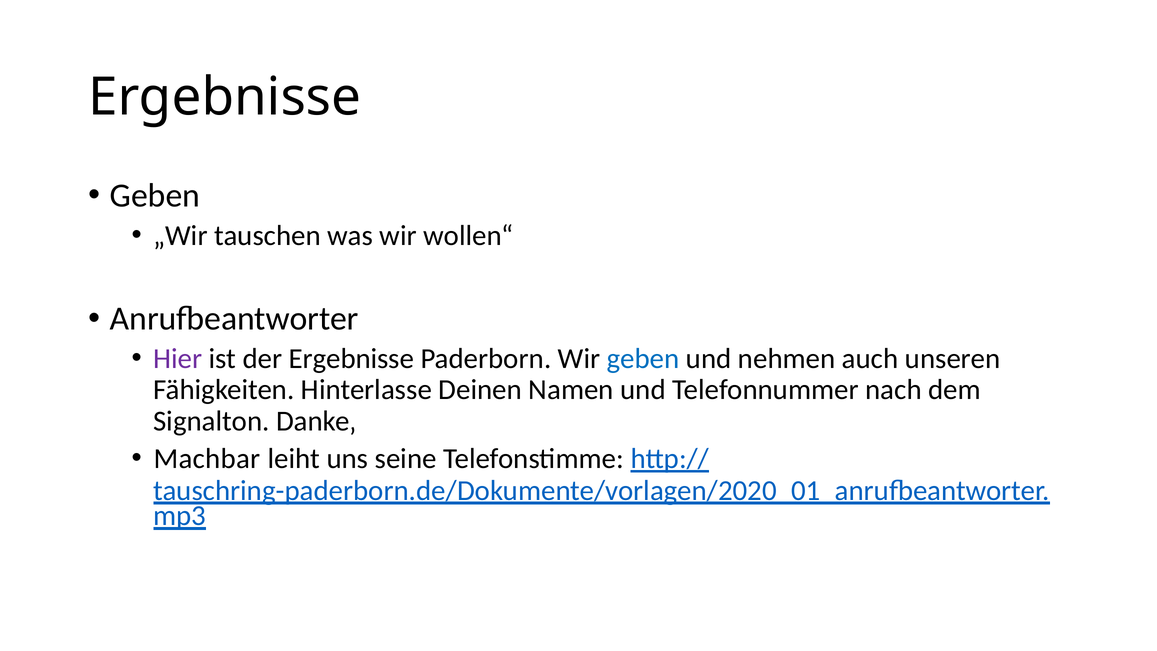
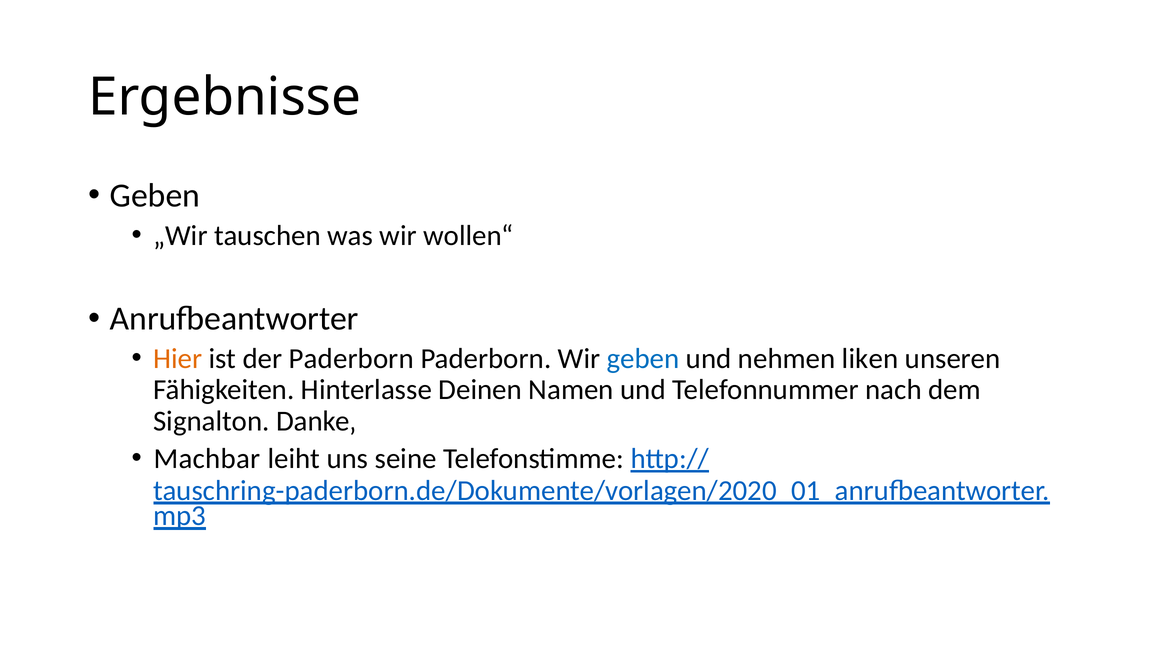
Hier colour: purple -> orange
der Ergebnisse: Ergebnisse -> Paderborn
auch: auch -> liken
